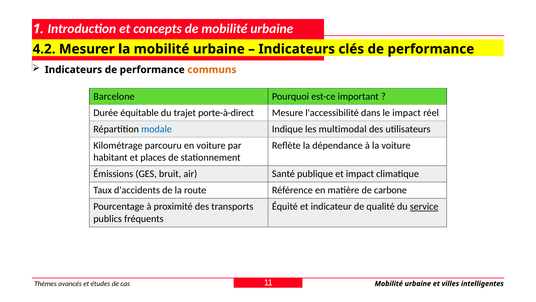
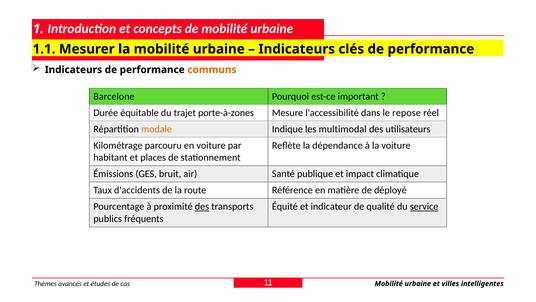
4.2: 4.2 -> 1.1
porte-à-direct: porte-à-direct -> porte-à-zones
le impact: impact -> repose
modale colour: blue -> orange
carbone: carbone -> déployé
des at (202, 206) underline: none -> present
